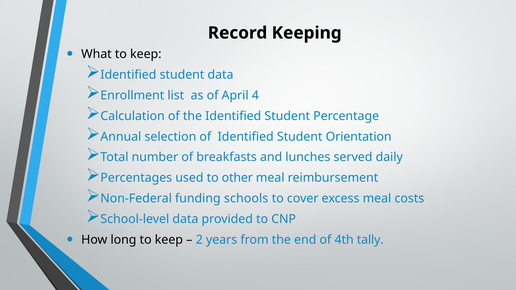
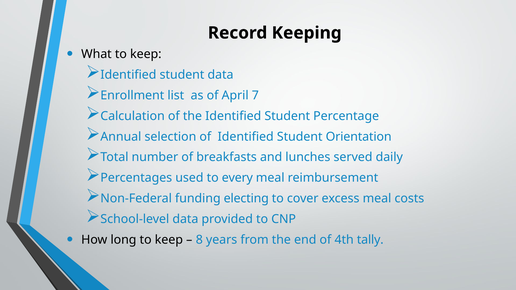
4: 4 -> 7
other: other -> every
schools: schools -> electing
2: 2 -> 8
